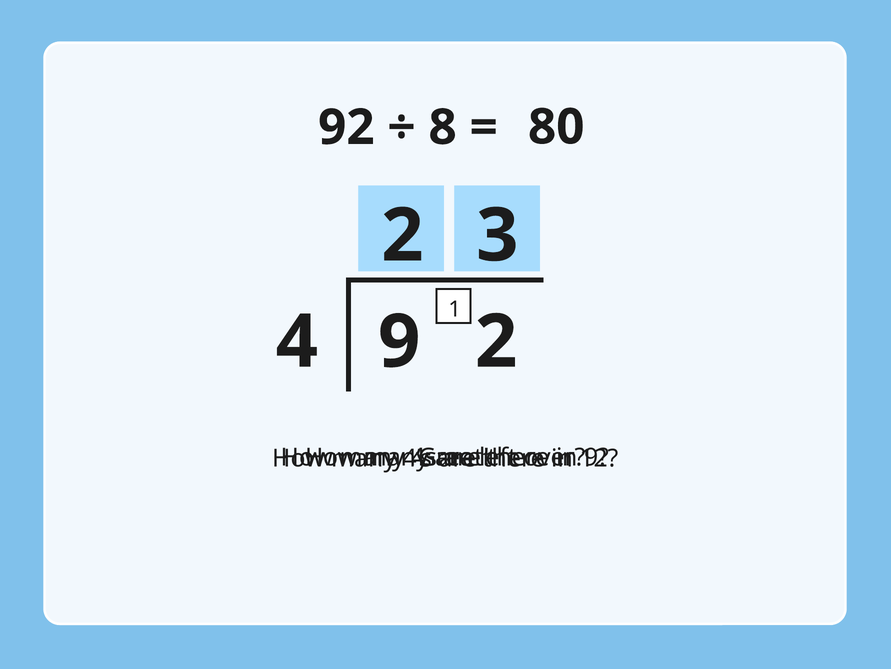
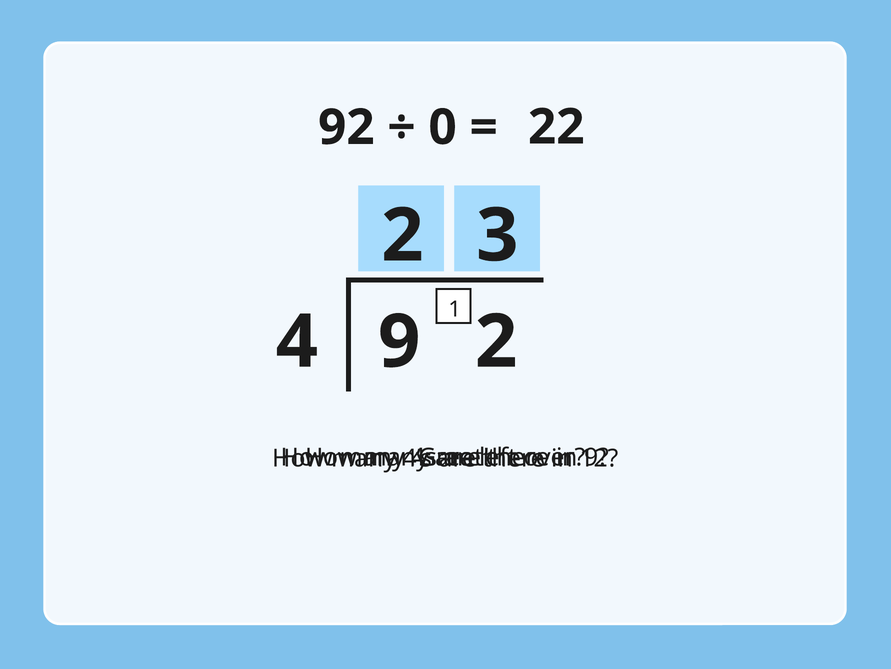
8: 8 -> 0
80: 80 -> 22
